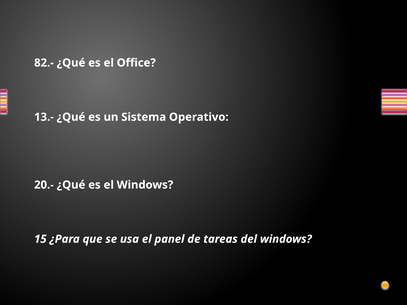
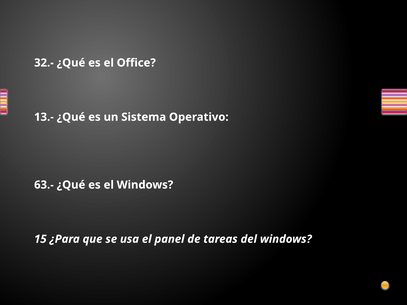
82.-: 82.- -> 32.-
20.-: 20.- -> 63.-
